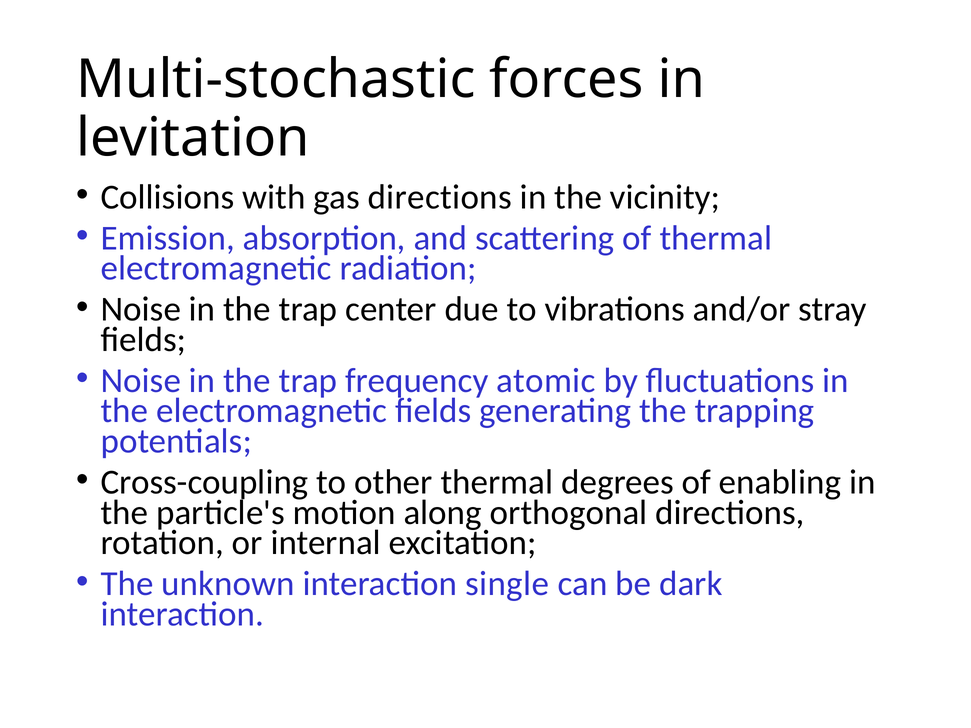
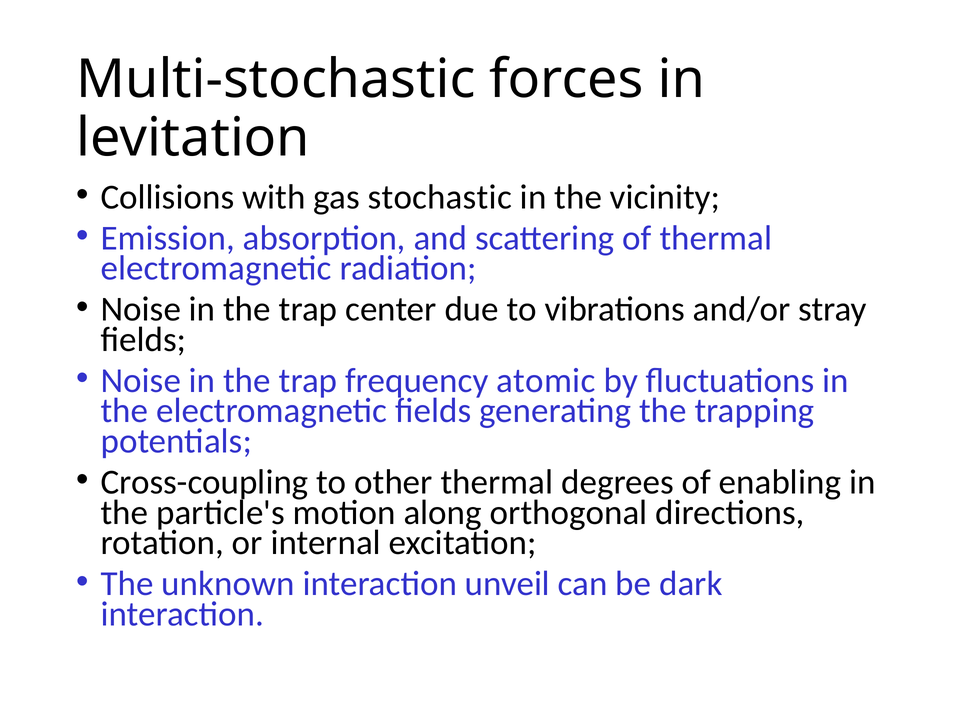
gas directions: directions -> stochastic
single: single -> unveil
